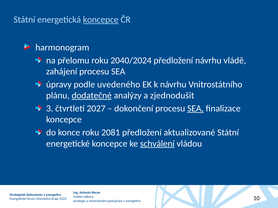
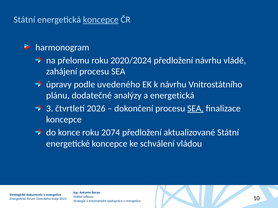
2040/2024: 2040/2024 -> 2020/2024
dodatečné underline: present -> none
a zjednodušit: zjednodušit -> energetická
2027: 2027 -> 2026
2081: 2081 -> 2074
schválení underline: present -> none
